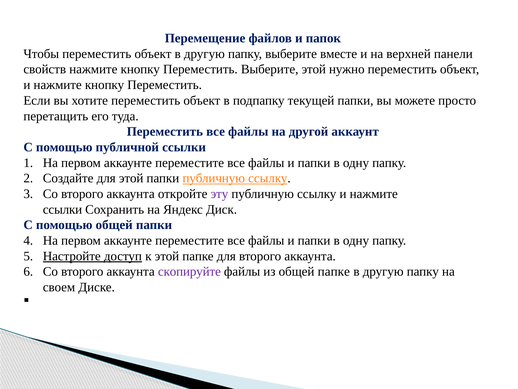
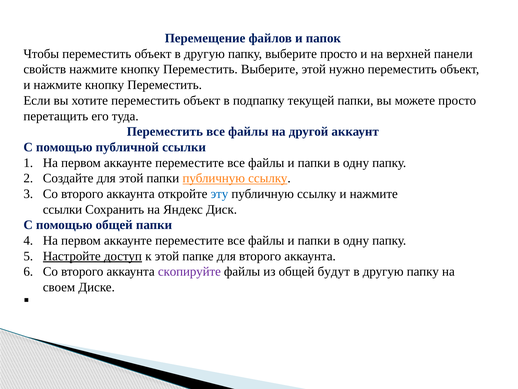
выберите вместе: вместе -> просто
эту colour: purple -> blue
общей папке: папке -> будут
